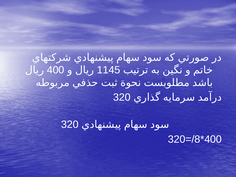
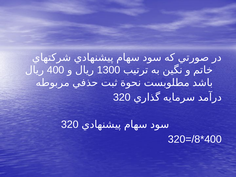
1145: 1145 -> 1300
